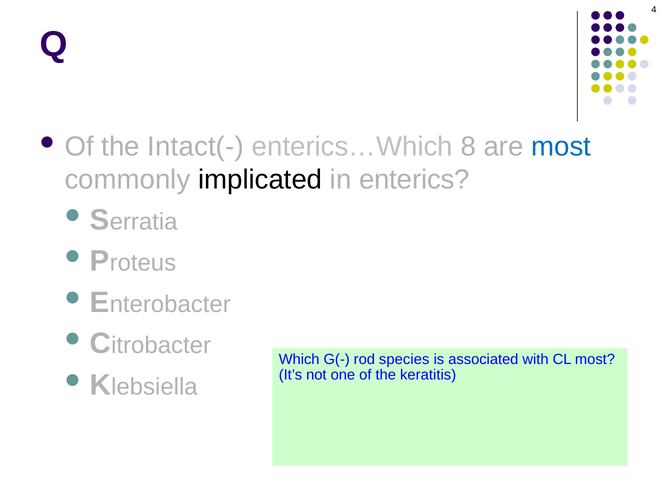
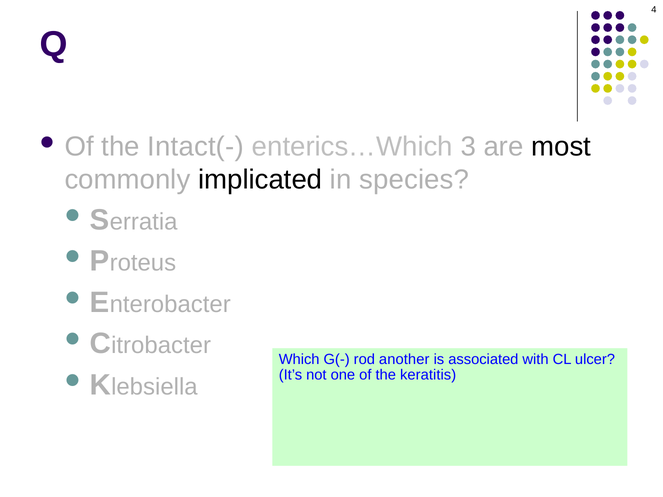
8: 8 -> 3
most at (561, 146) colour: blue -> black
enterics: enterics -> species
species: species -> another
CL most: most -> ulcer
